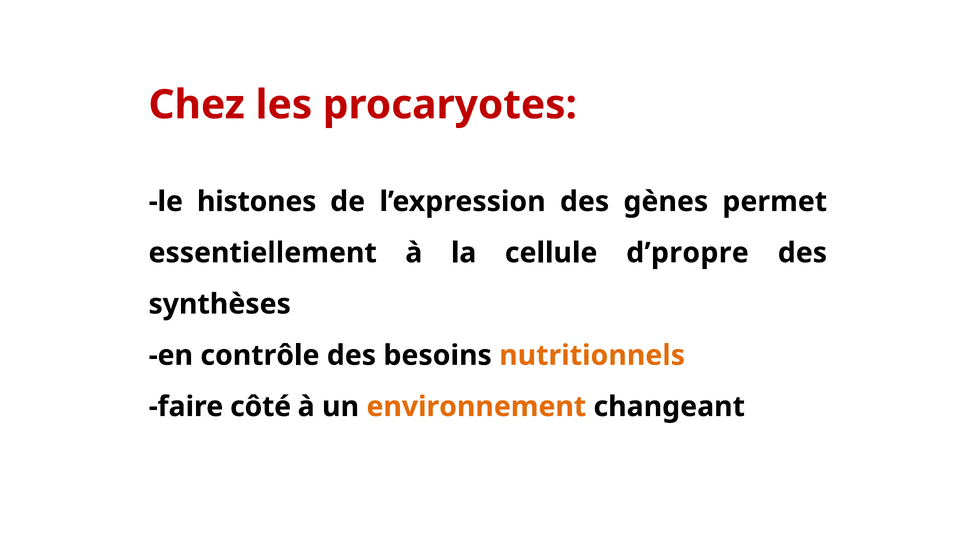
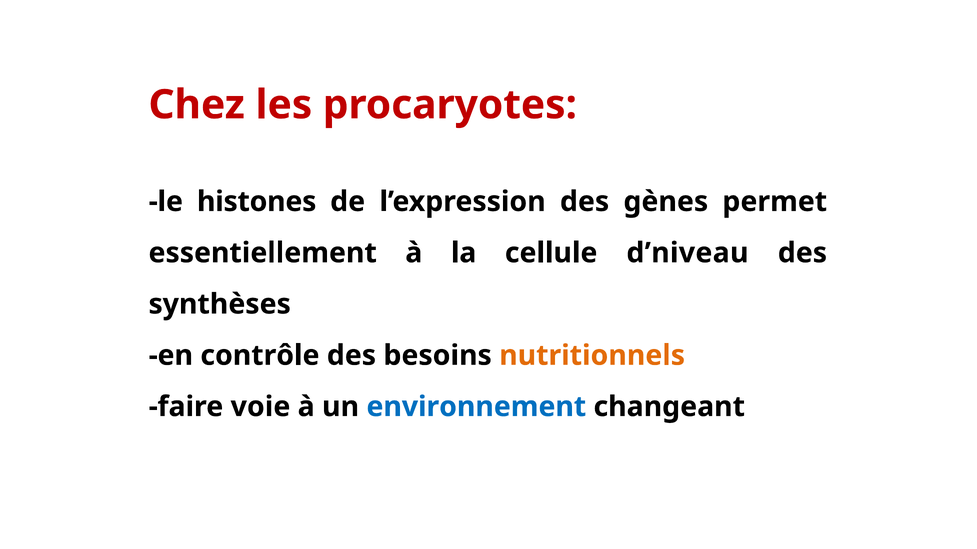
d’propre: d’propre -> d’niveau
côté: côté -> voie
environnement colour: orange -> blue
